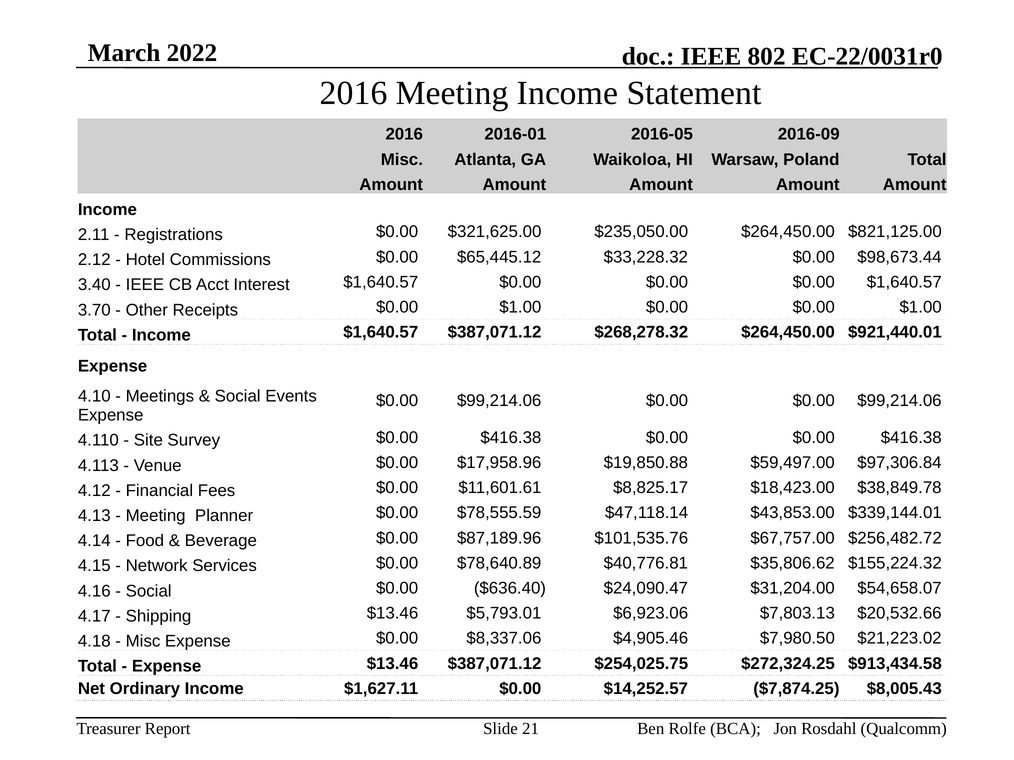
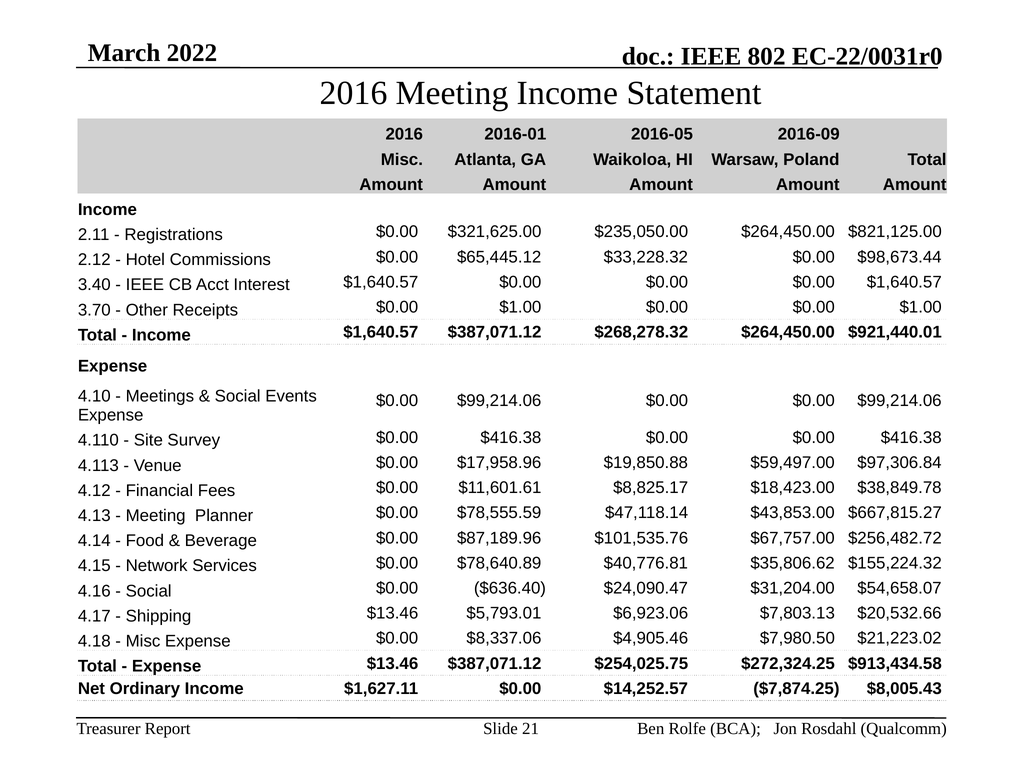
$339,144.01: $339,144.01 -> $667,815.27
